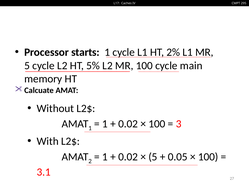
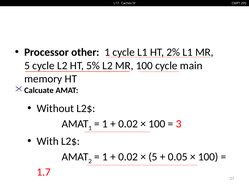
starts: starts -> other
3.1: 3.1 -> 1.7
